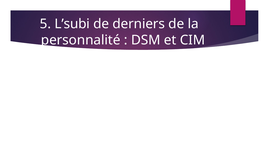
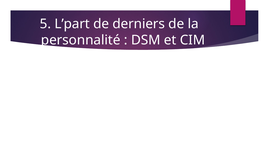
L’subi: L’subi -> L’part
